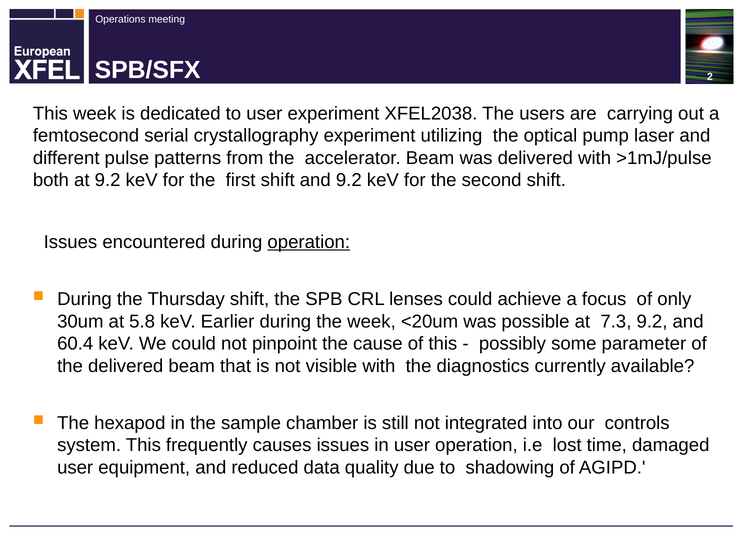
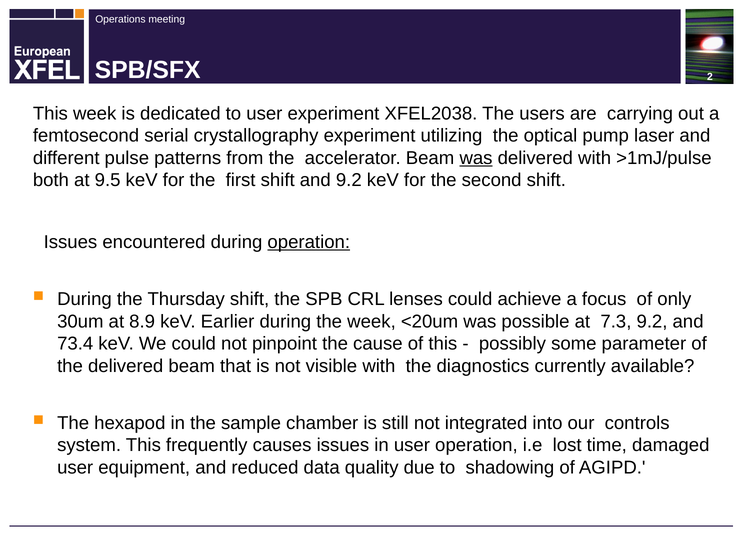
was at (476, 158) underline: none -> present
at 9.2: 9.2 -> 9.5
5.8: 5.8 -> 8.9
60.4: 60.4 -> 73.4
